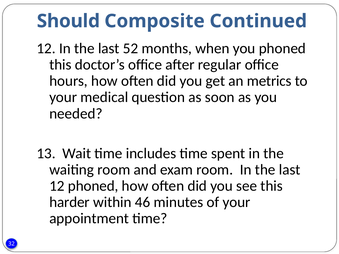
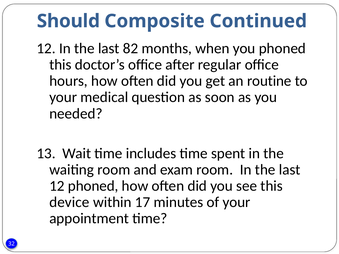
52: 52 -> 82
metrics: metrics -> routine
harder: harder -> device
46: 46 -> 17
